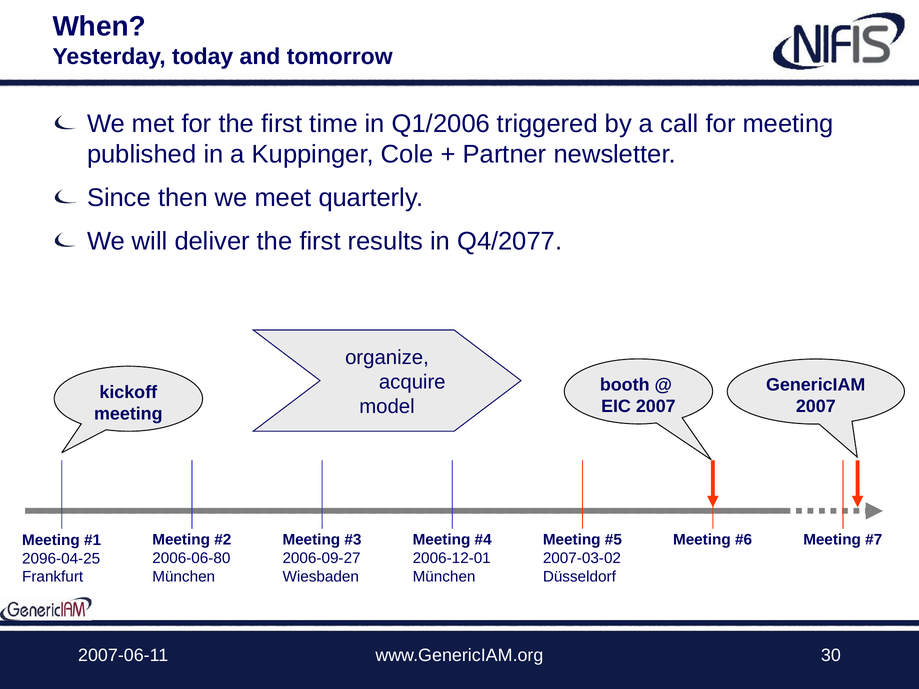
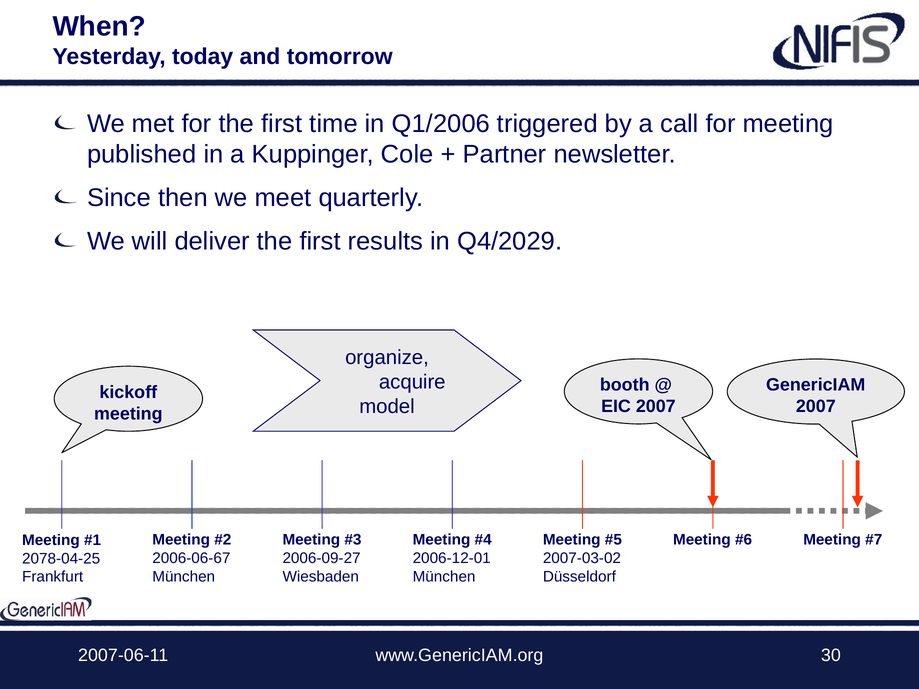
Q4/2077: Q4/2077 -> Q4/2029
2006-06-80: 2006-06-80 -> 2006-06-67
2096-04-25: 2096-04-25 -> 2078-04-25
